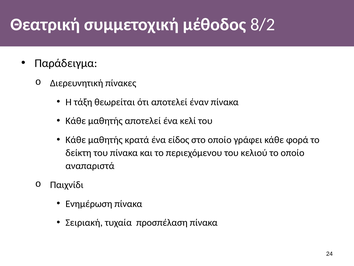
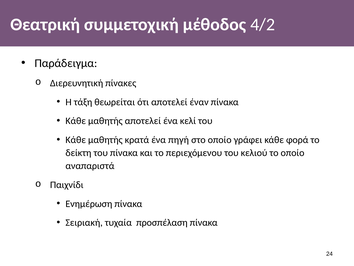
8/2: 8/2 -> 4/2
είδος: είδος -> πηγή
